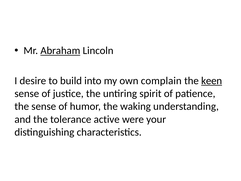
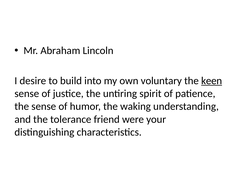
Abraham underline: present -> none
complain: complain -> voluntary
active: active -> friend
